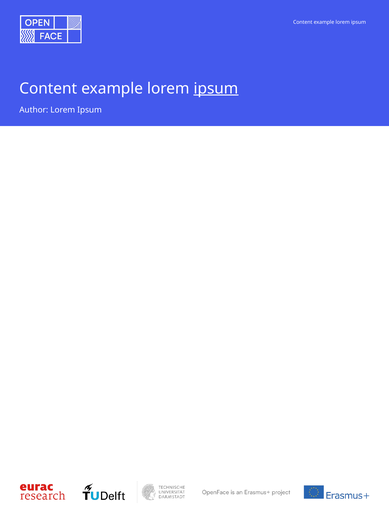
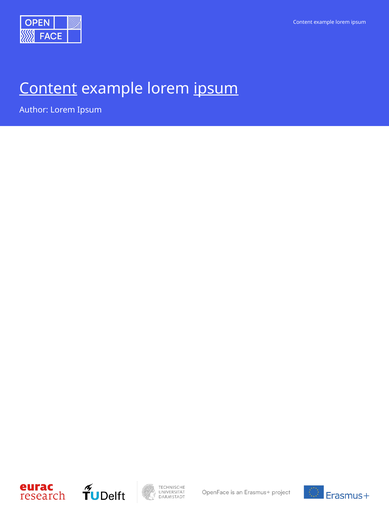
Content at (48, 89) underline: none -> present
